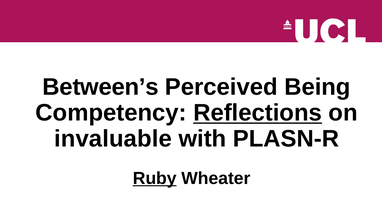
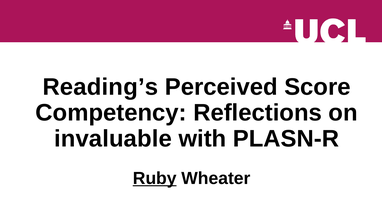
Between’s: Between’s -> Reading’s
Being: Being -> Score
Reflections underline: present -> none
